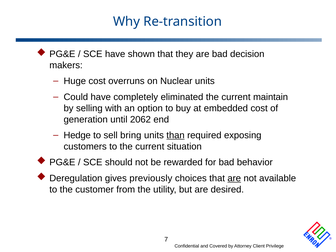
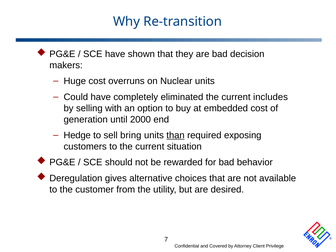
maintain: maintain -> includes
2062: 2062 -> 2000
previously: previously -> alternative
are at (234, 178) underline: present -> none
